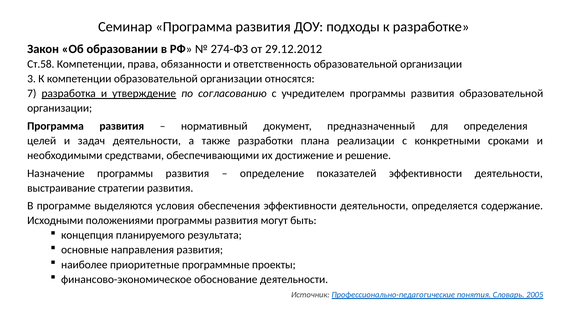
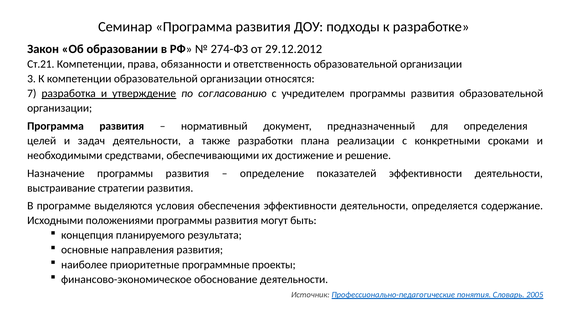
Ст.58: Ст.58 -> Ст.21
